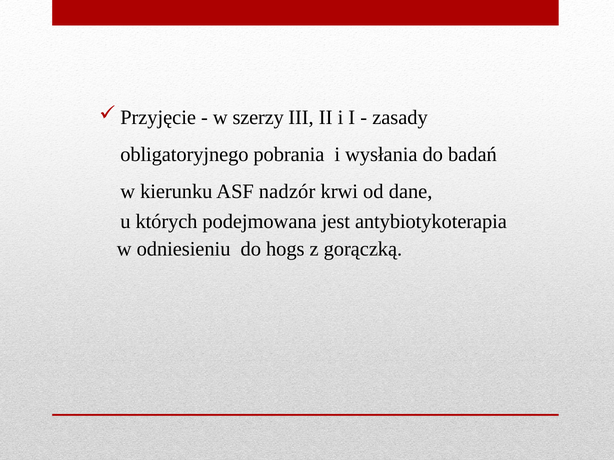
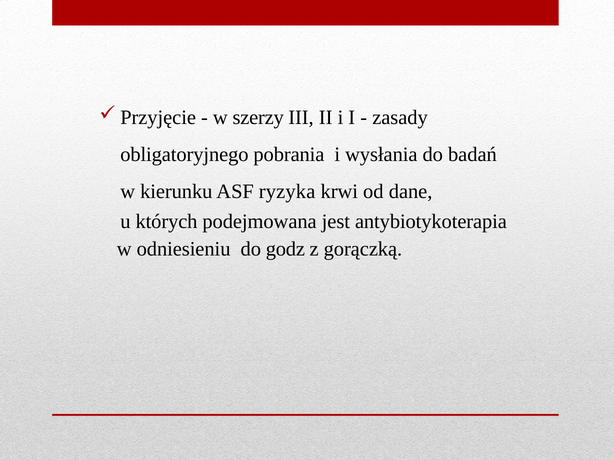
nadzór: nadzór -> ryzyka
hogs: hogs -> godz
